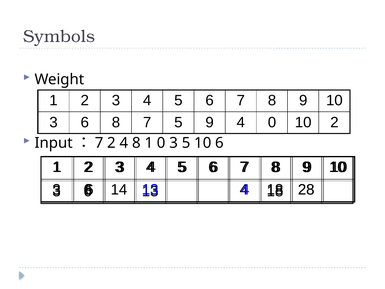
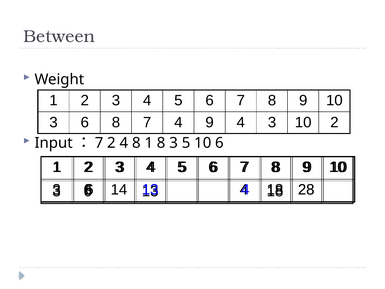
Symbols: Symbols -> Between
7 5: 5 -> 4
4 0: 0 -> 3
1 0: 0 -> 8
